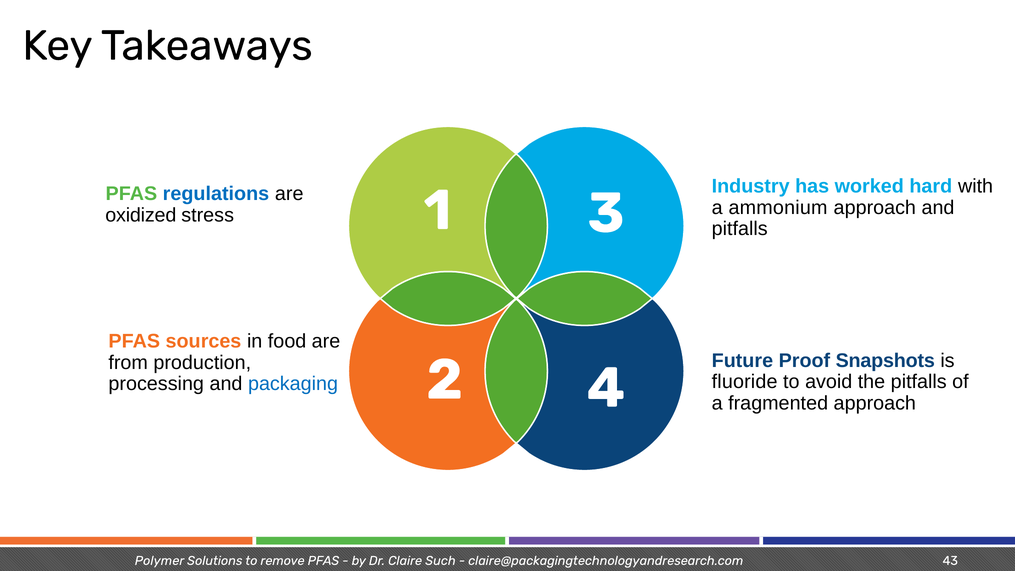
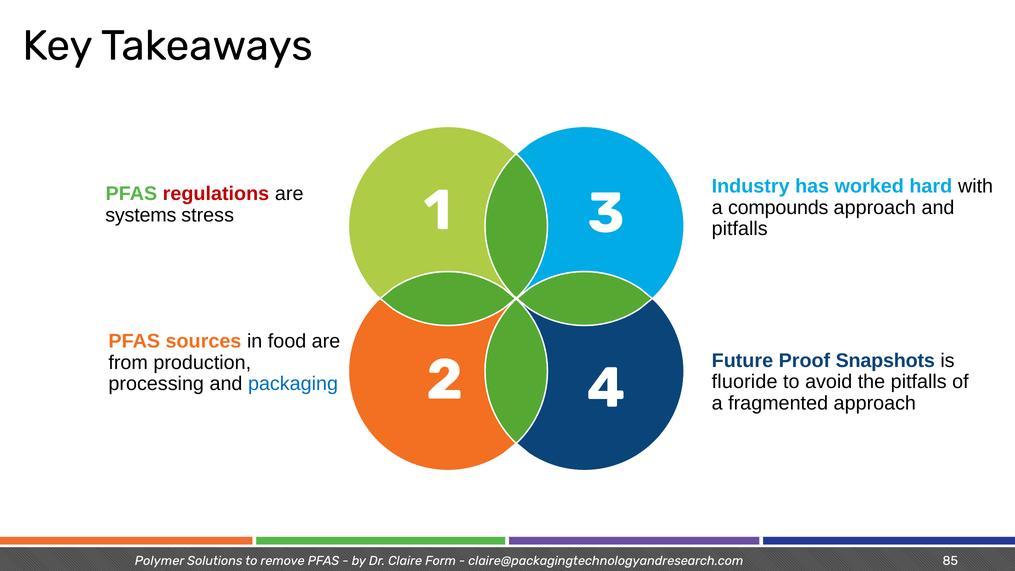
regulations colour: blue -> red
ammonium: ammonium -> compounds
oxidized: oxidized -> systems
Such: Such -> Form
43: 43 -> 85
